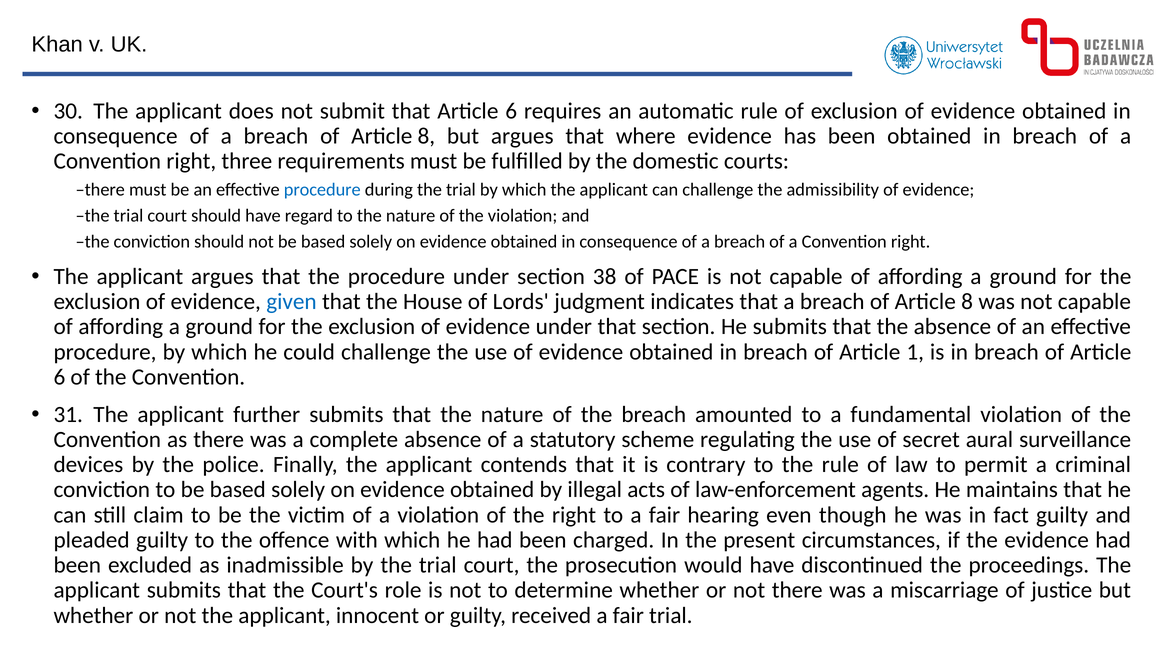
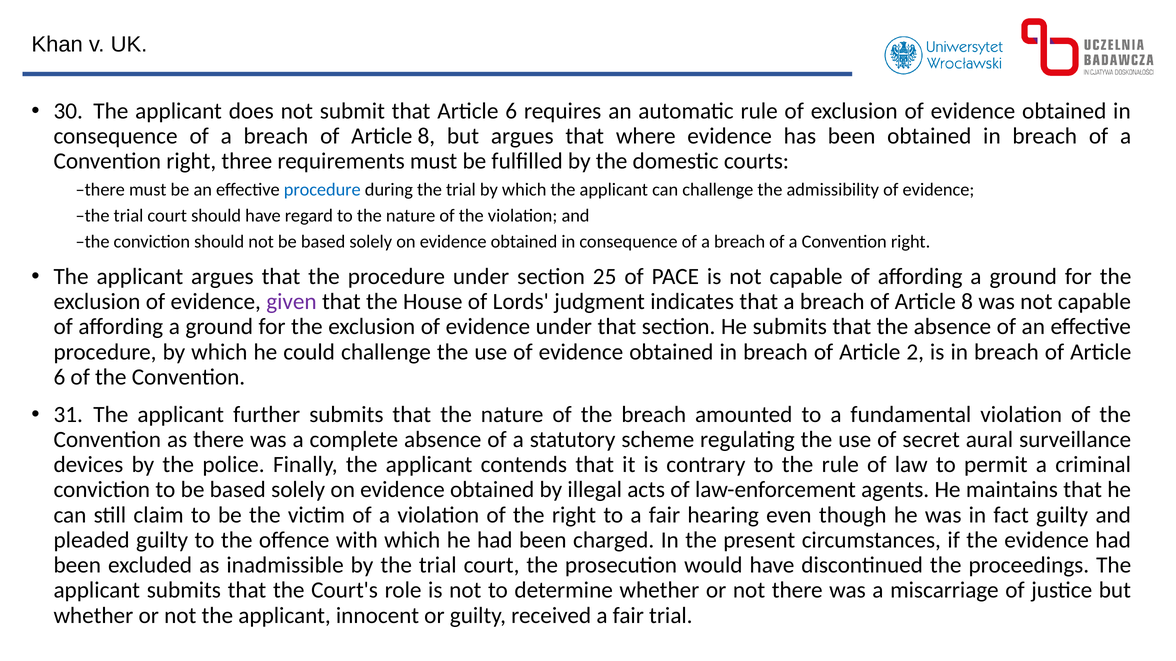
38: 38 -> 25
given colour: blue -> purple
1: 1 -> 2
